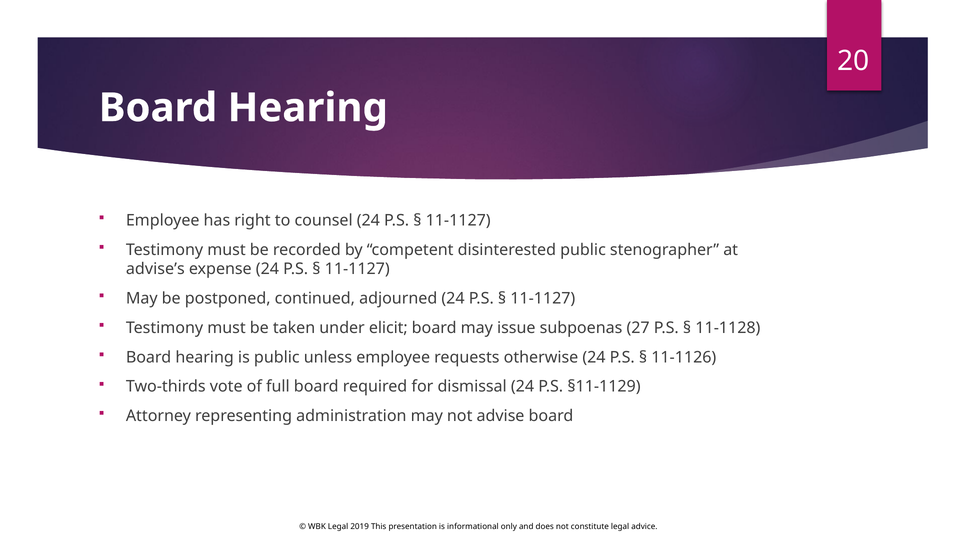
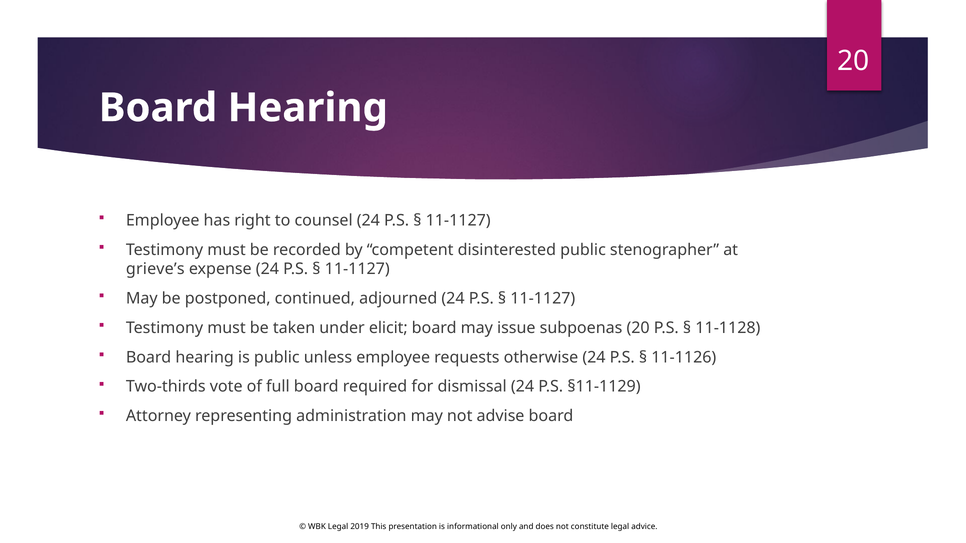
advise’s: advise’s -> grieve’s
subpoenas 27: 27 -> 20
